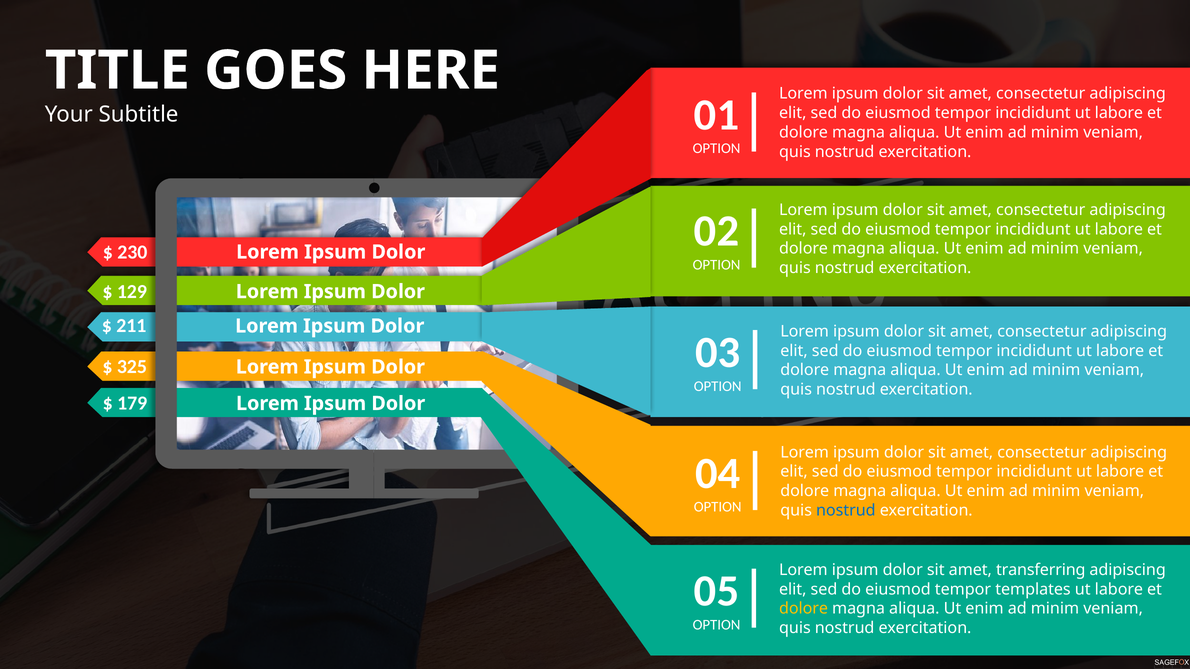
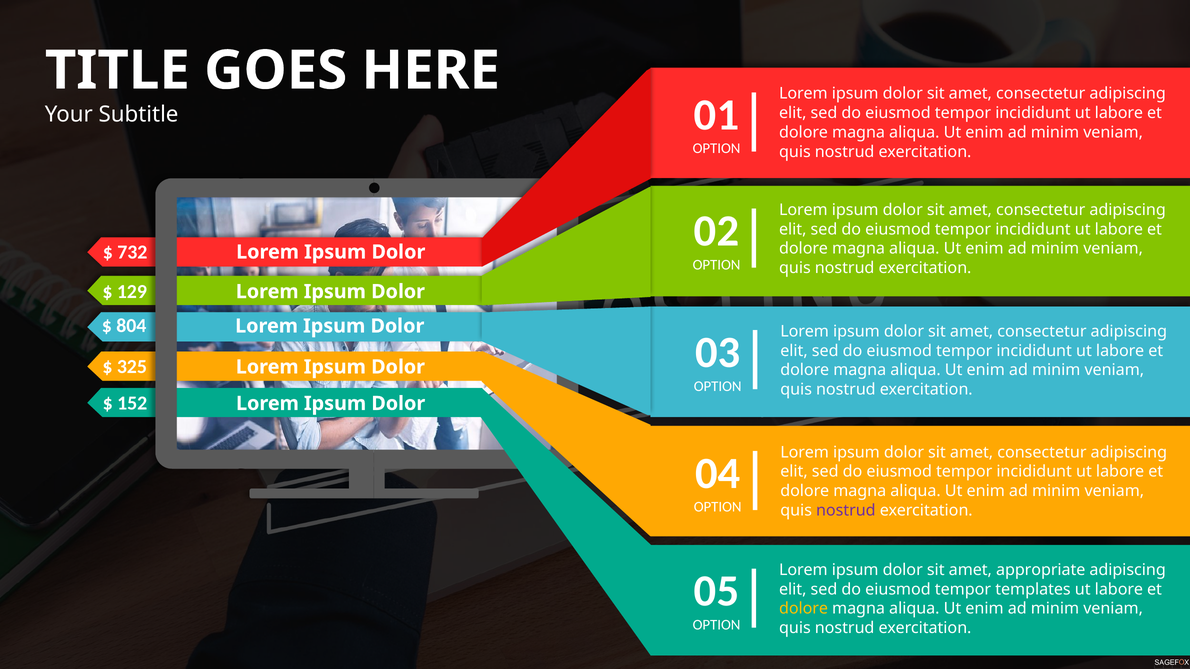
230: 230 -> 732
211: 211 -> 804
179: 179 -> 152
nostrud at (846, 511) colour: blue -> purple
transferring: transferring -> appropriate
